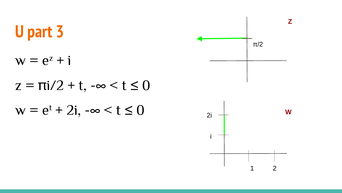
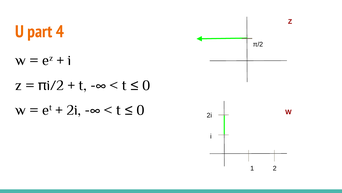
3: 3 -> 4
